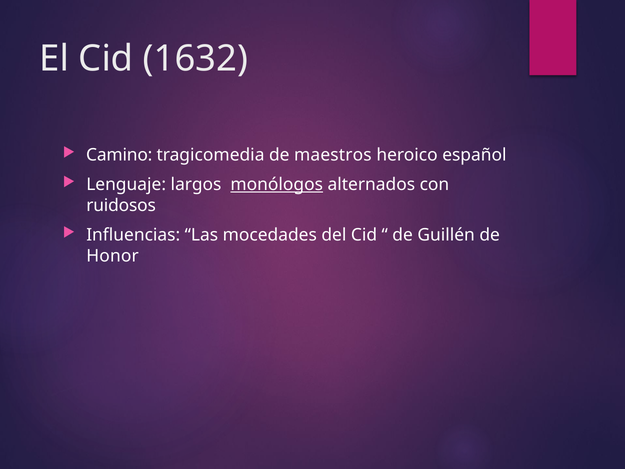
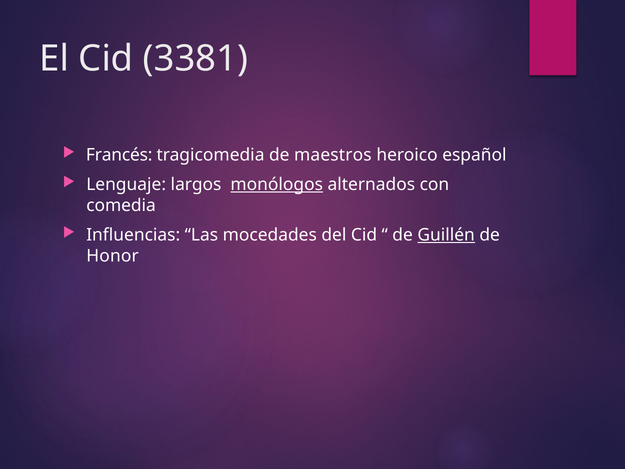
1632: 1632 -> 3381
Camino: Camino -> Francés
ruidosos: ruidosos -> comedia
Guillén underline: none -> present
